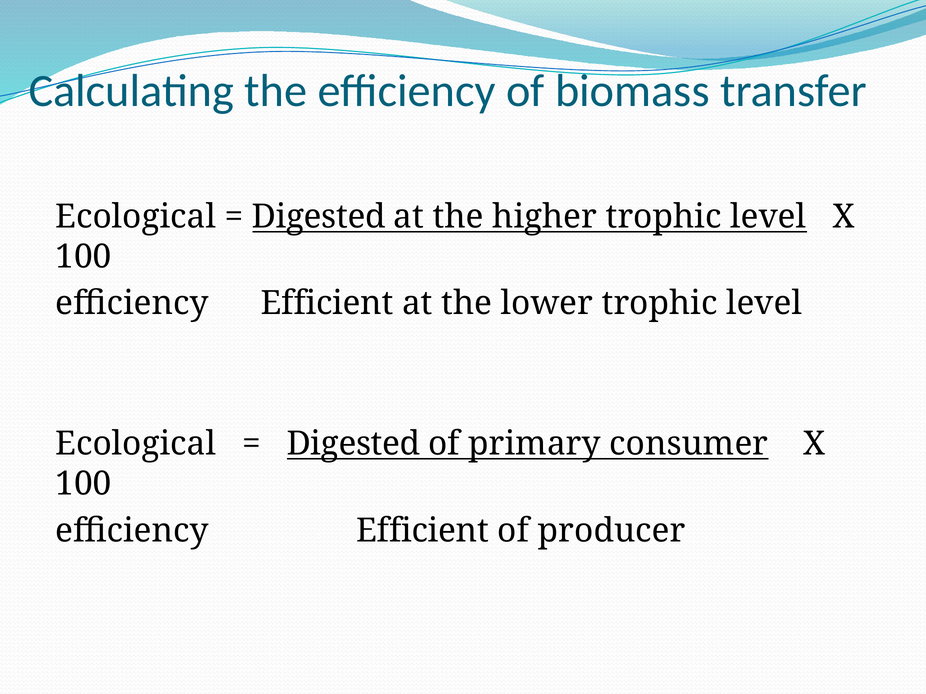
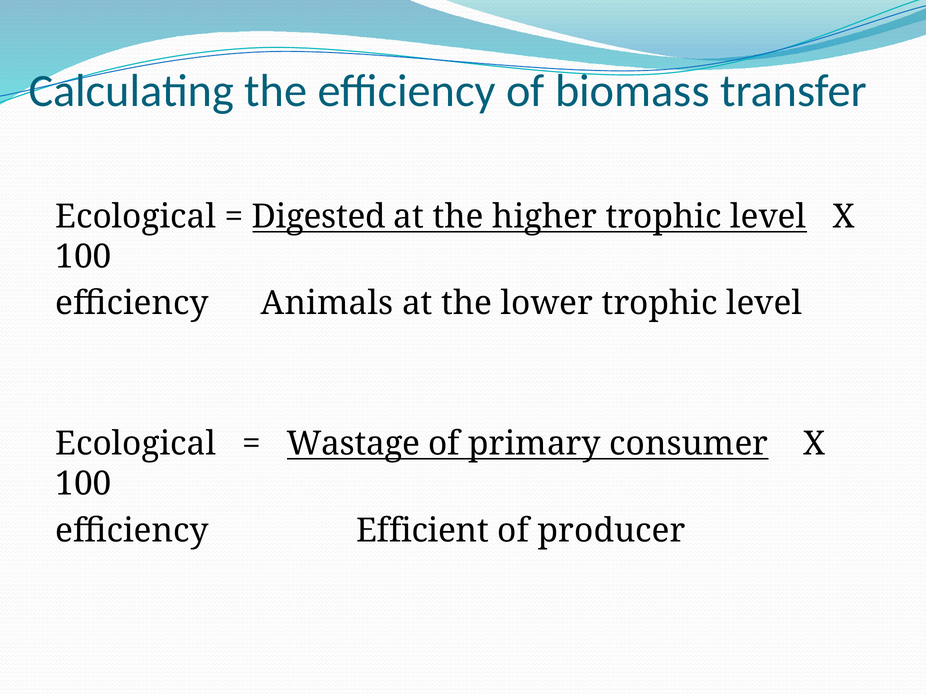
Efficient at (327, 304): Efficient -> Animals
Digested at (353, 444): Digested -> Wastage
